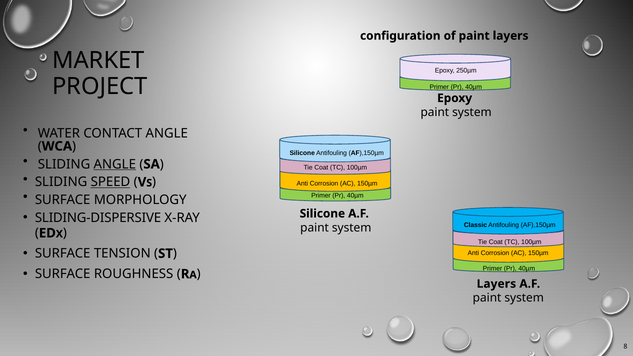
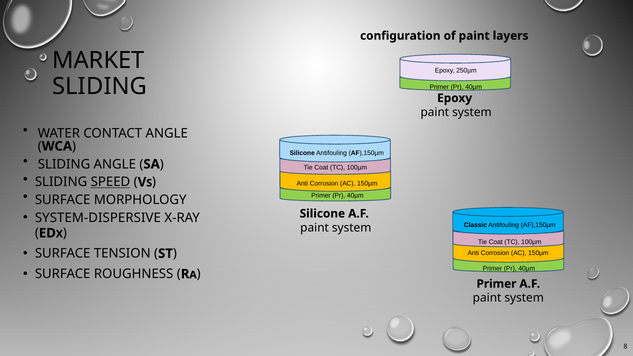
PROJECT at (100, 86): PROJECT -> SLIDING
ANGLE at (115, 164) underline: present -> none
SLIDING-DISPERSIVE: SLIDING-DISPERSIVE -> SYSTEM-DISPERSIVE
Layers at (496, 284): Layers -> Primer
